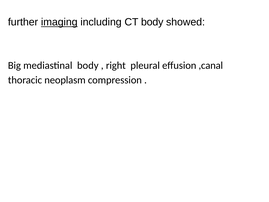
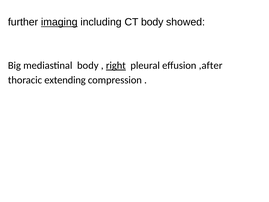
right underline: none -> present
,canal: ,canal -> ,after
neoplasm: neoplasm -> extending
